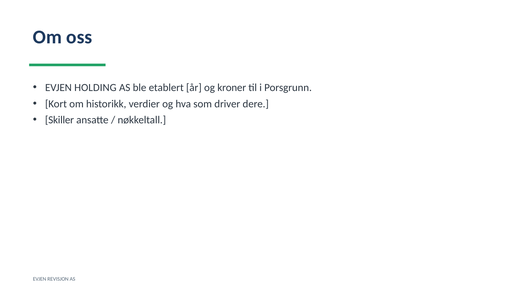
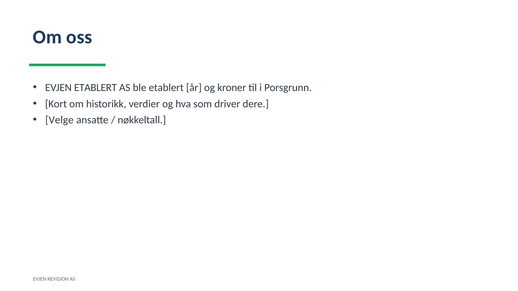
EVJEN HOLDING: HOLDING -> ETABLERT
Skiller: Skiller -> Velge
